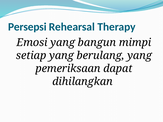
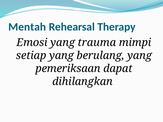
Persepsi: Persepsi -> Mentah
bangun: bangun -> trauma
